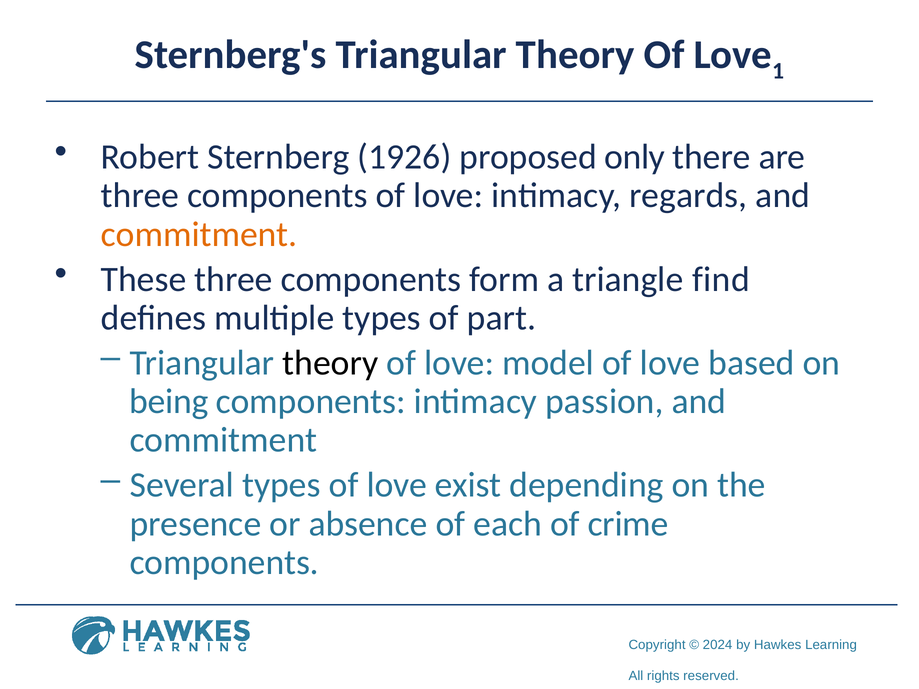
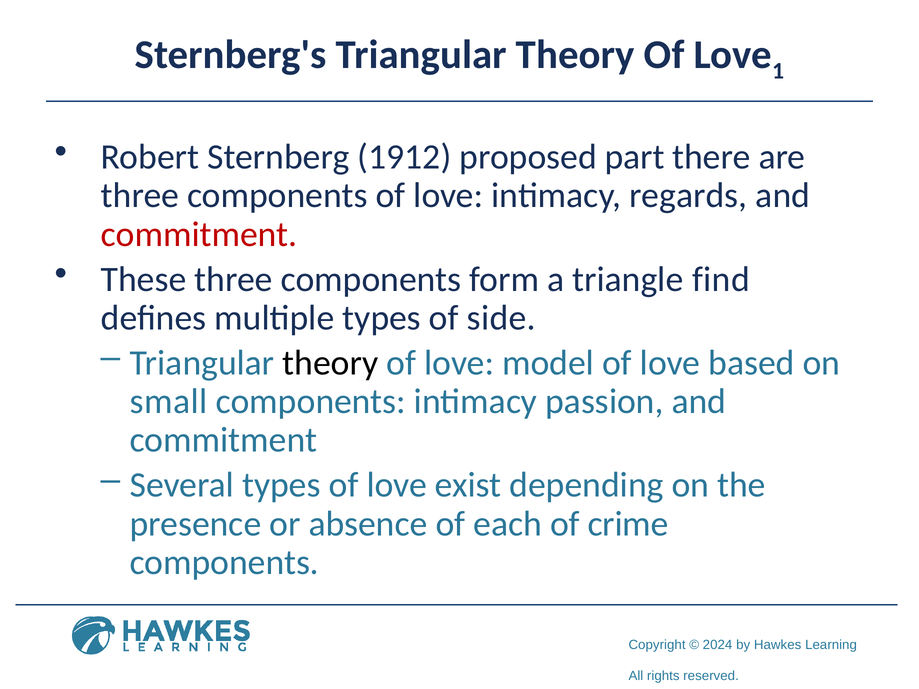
1926: 1926 -> 1912
only: only -> part
commitment at (199, 234) colour: orange -> red
part: part -> side
being: being -> small
